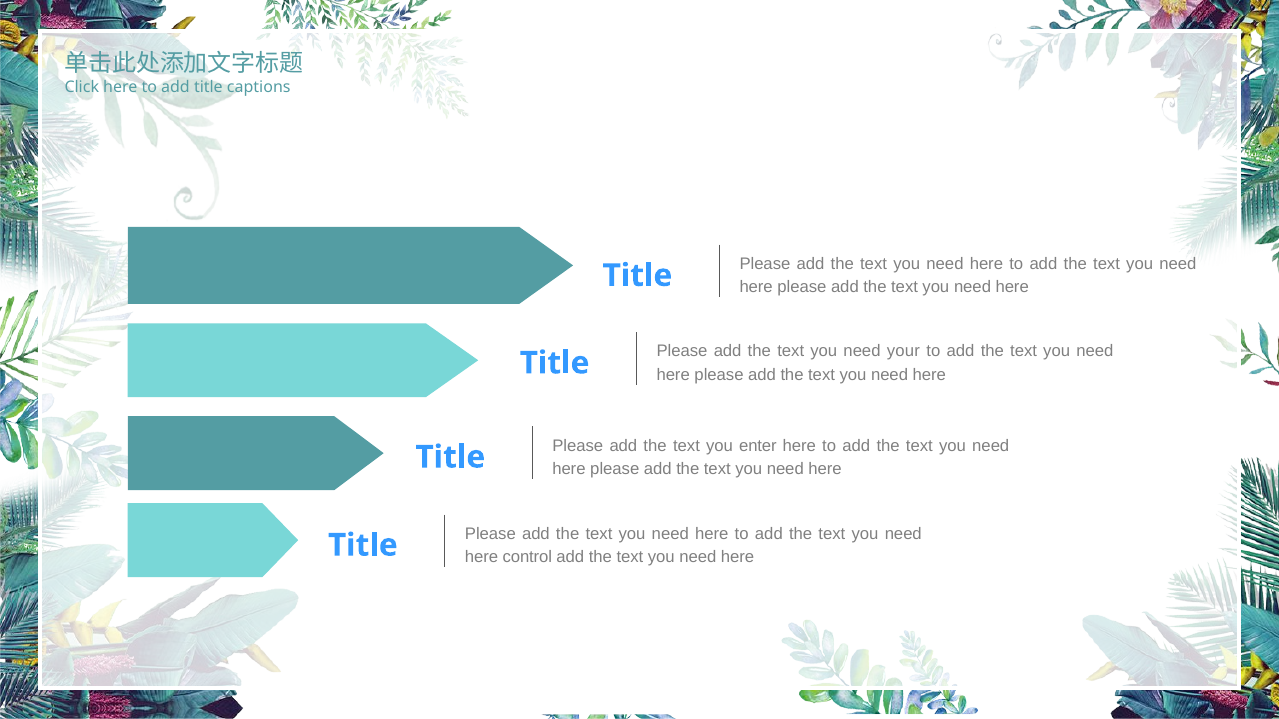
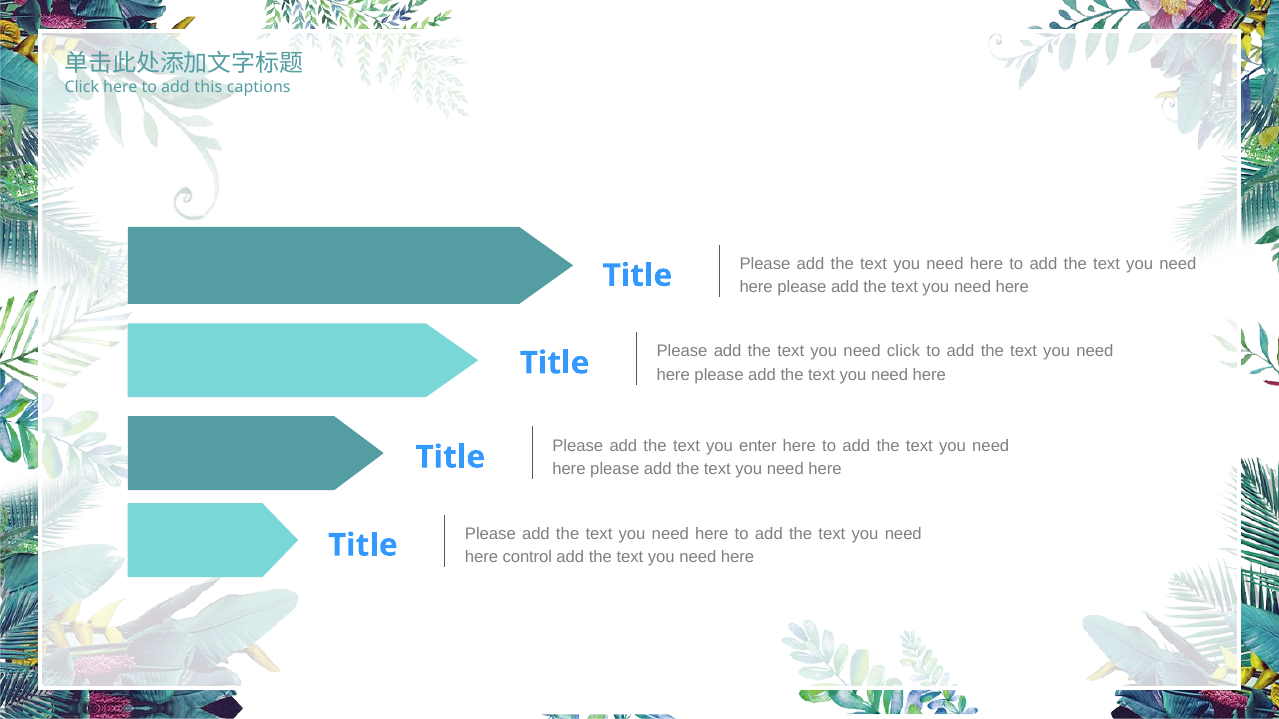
add title: title -> this
need your: your -> click
